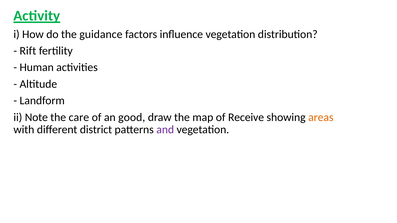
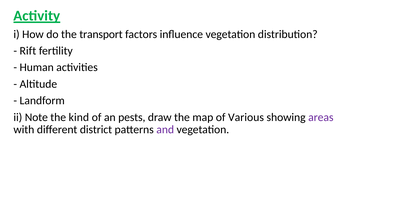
guidance: guidance -> transport
care: care -> kind
good: good -> pests
Receive: Receive -> Various
areas colour: orange -> purple
